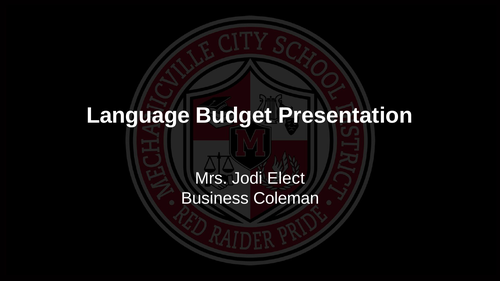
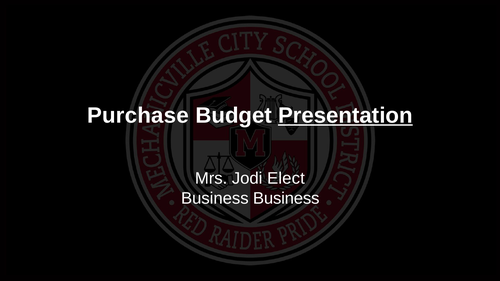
Language: Language -> Purchase
Presentation underline: none -> present
Business Coleman: Coleman -> Business
